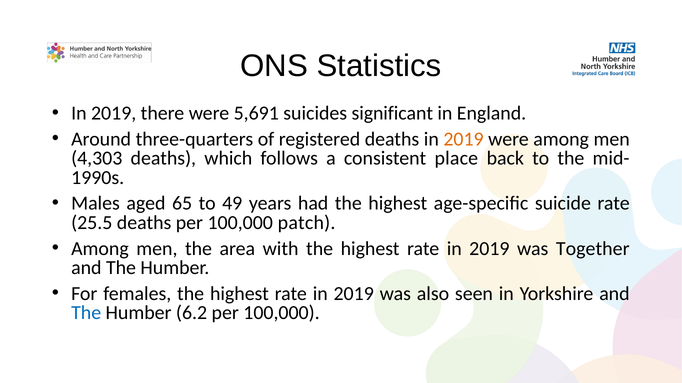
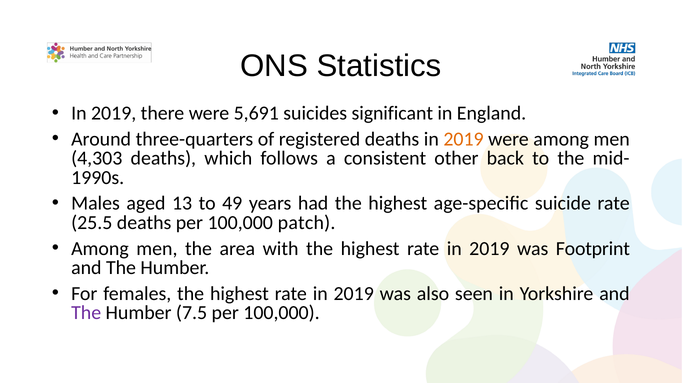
place: place -> other
65: 65 -> 13
Together: Together -> Footprint
The at (86, 313) colour: blue -> purple
6.2: 6.2 -> 7.5
